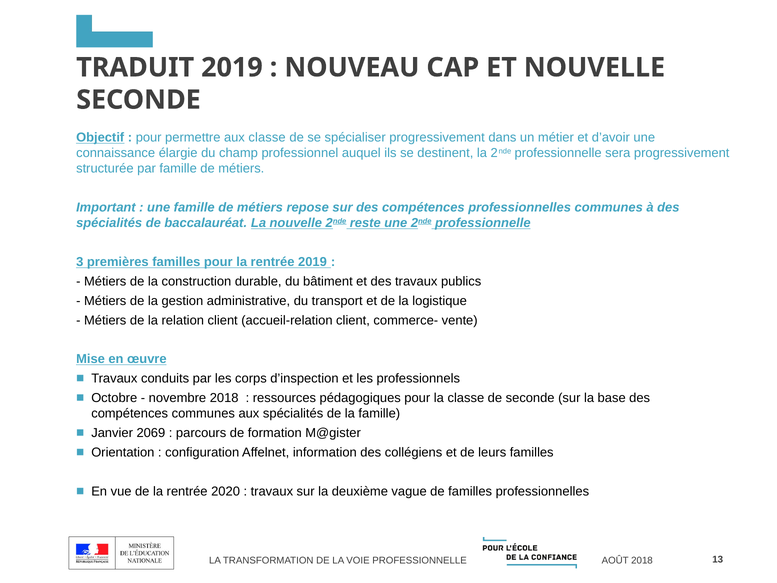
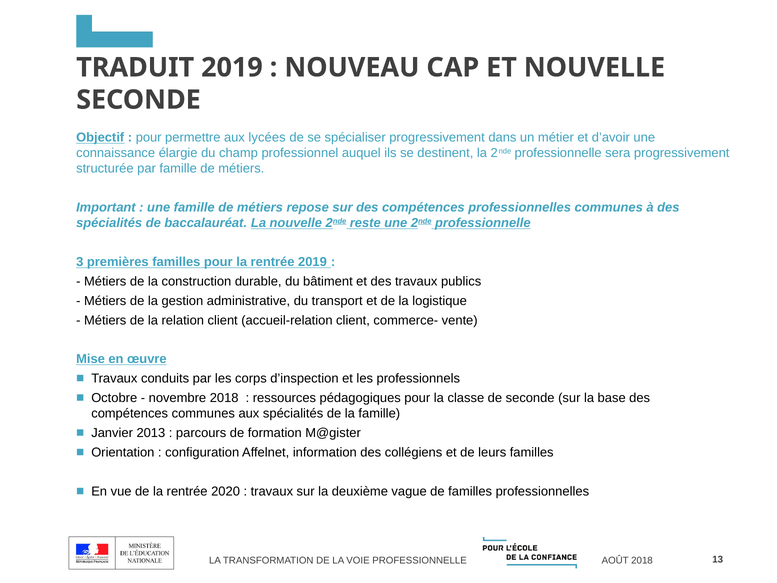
aux classe: classe -> lycées
2069: 2069 -> 2013
